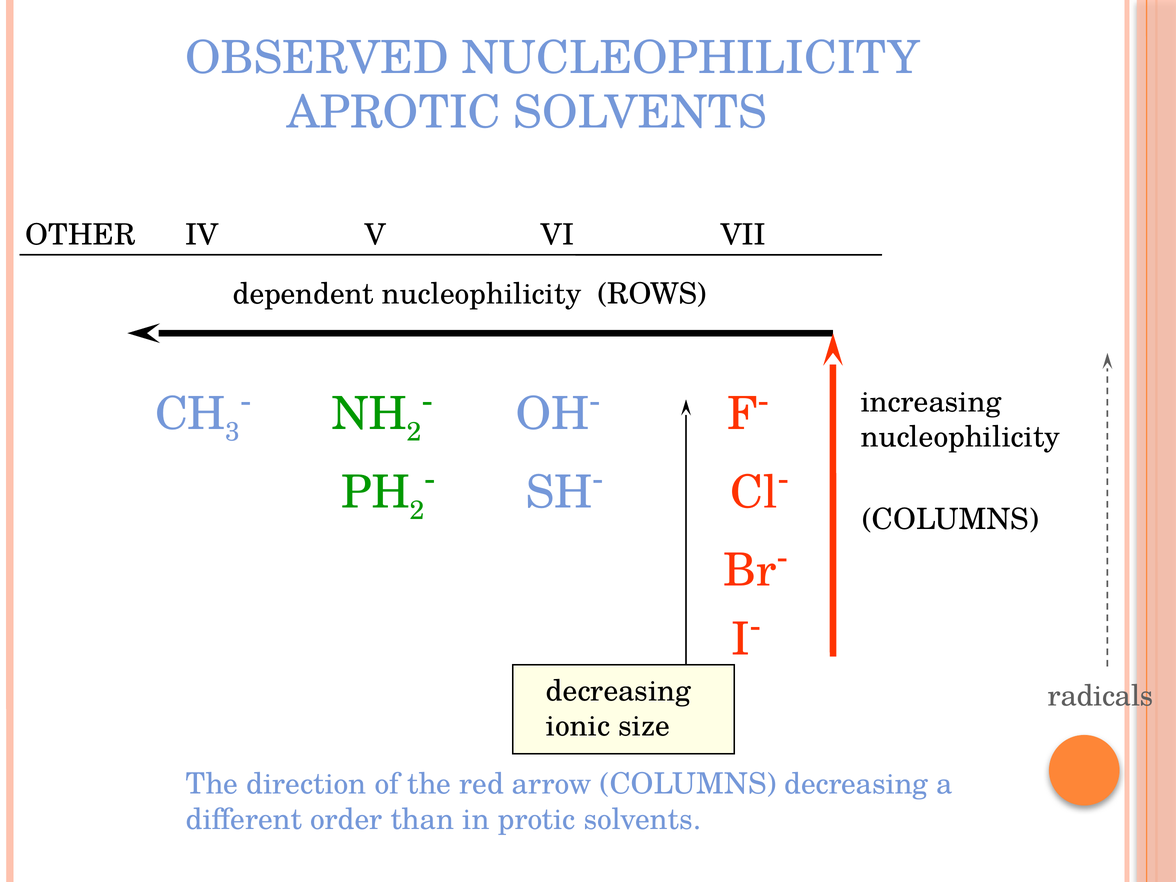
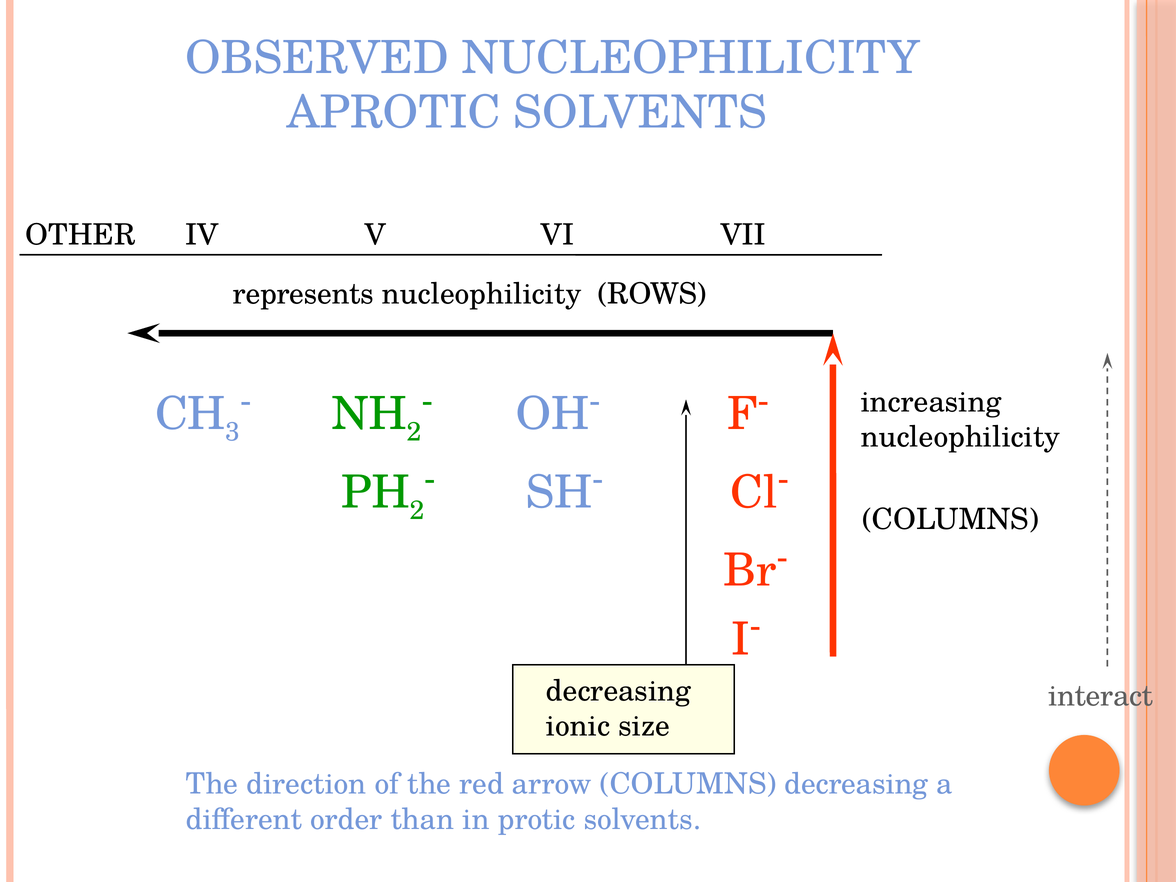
dependent: dependent -> represents
radicals: radicals -> interact
